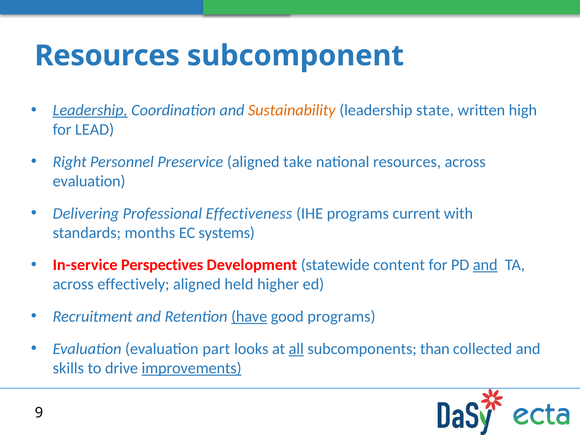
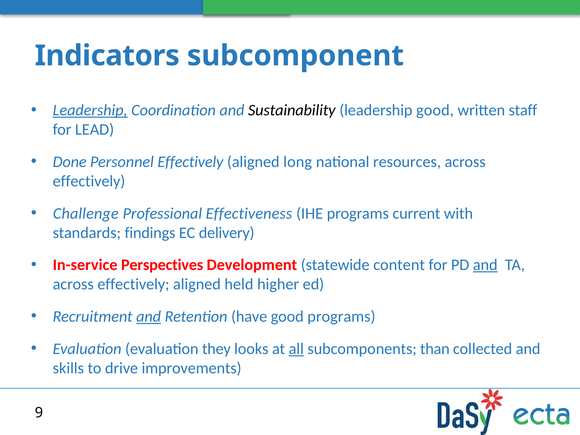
Resources at (107, 56): Resources -> Indicators
Sustainability colour: orange -> black
leadership state: state -> good
high: high -> staff
Right: Right -> Done
Personnel Preservice: Preservice -> Effectively
take: take -> long
evaluation at (89, 181): evaluation -> effectively
Delivering: Delivering -> Challenge
months: months -> findings
systems: systems -> delivery
and at (149, 317) underline: none -> present
have underline: present -> none
part: part -> they
improvements underline: present -> none
